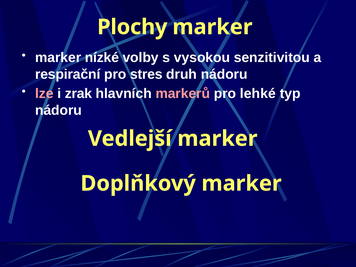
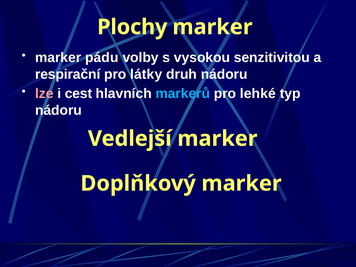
nízké: nízké -> pádu
stres: stres -> látky
zrak: zrak -> cest
markerů colour: pink -> light blue
